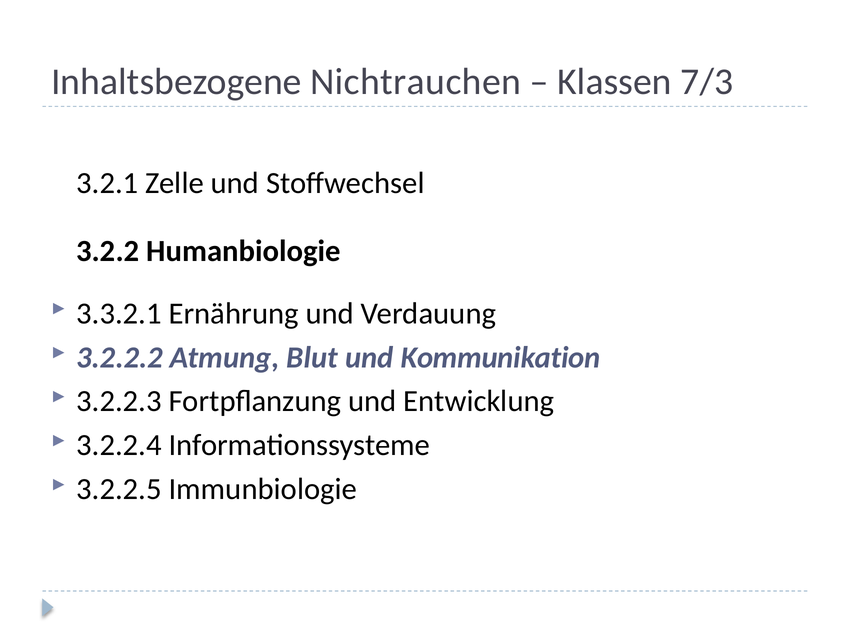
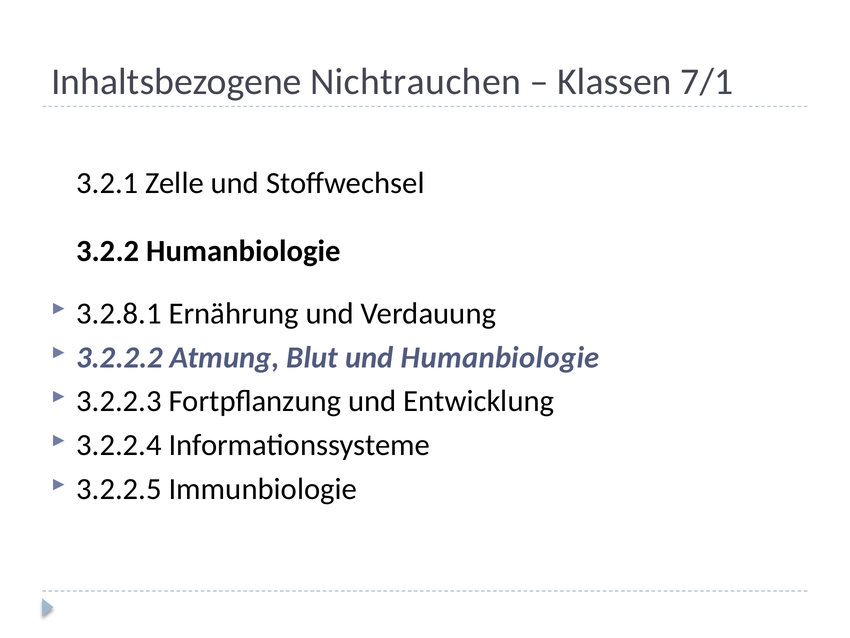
7/3: 7/3 -> 7/1
3.3.2.1: 3.3.2.1 -> 3.2.8.1
und Kommunikation: Kommunikation -> Humanbiologie
